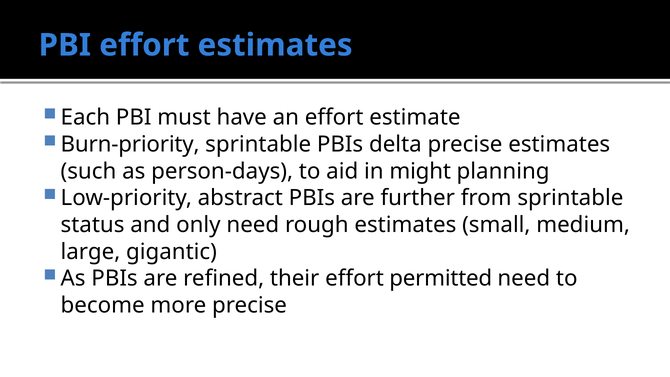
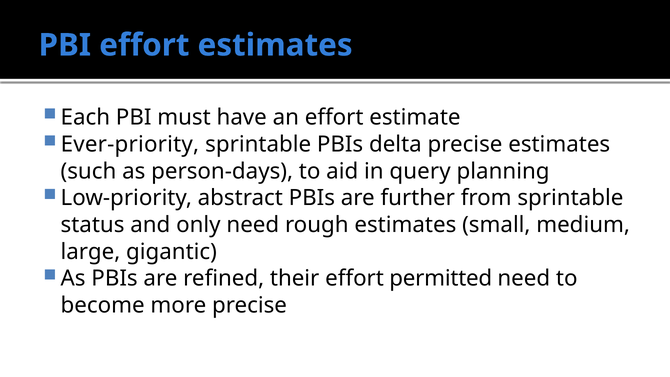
Burn-priority: Burn-priority -> Ever-priority
might: might -> query
